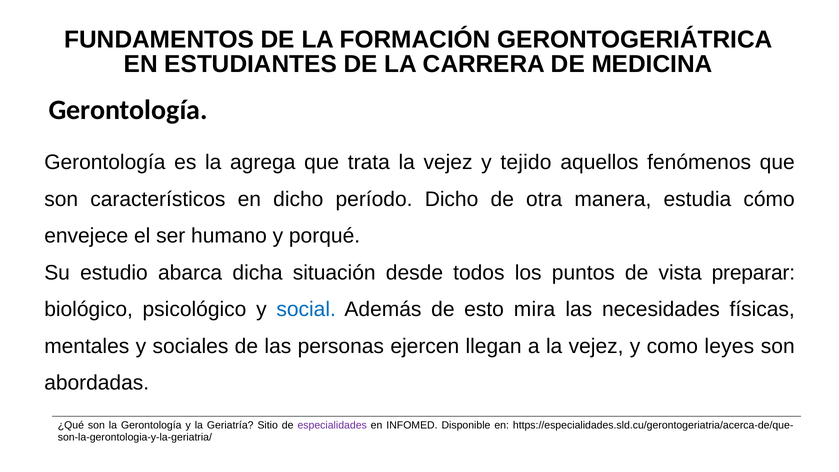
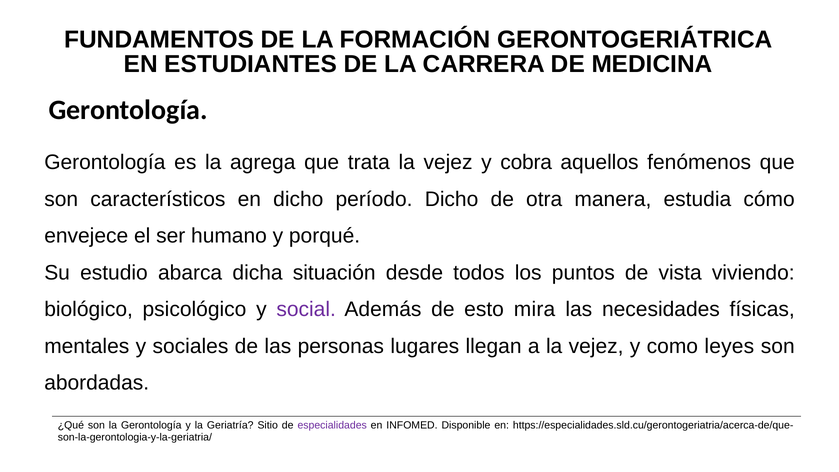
tejido: tejido -> cobra
preparar: preparar -> viviendo
social colour: blue -> purple
ejercen: ejercen -> lugares
